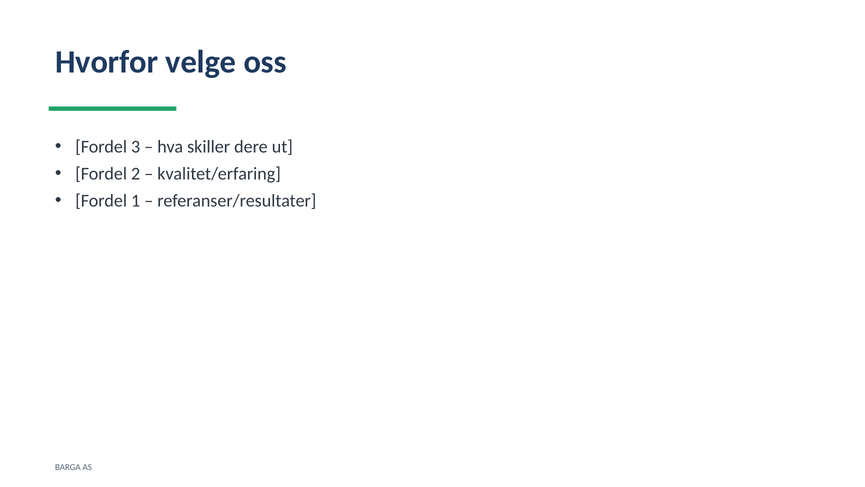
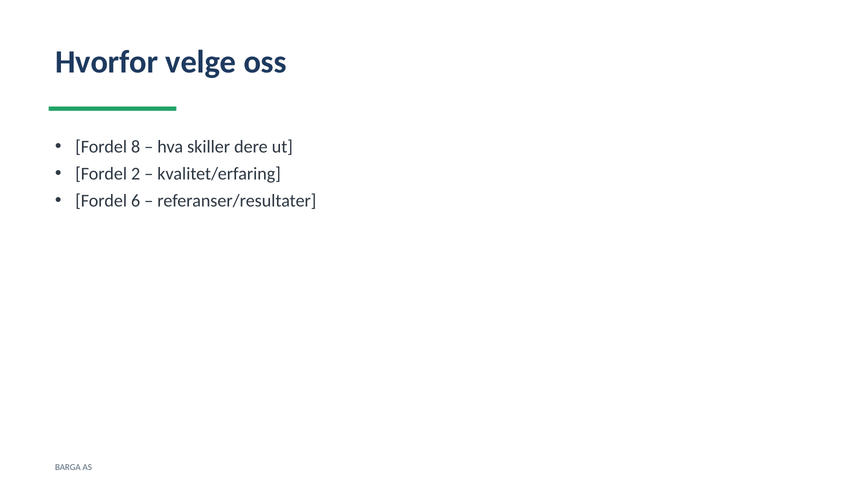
3: 3 -> 8
1: 1 -> 6
